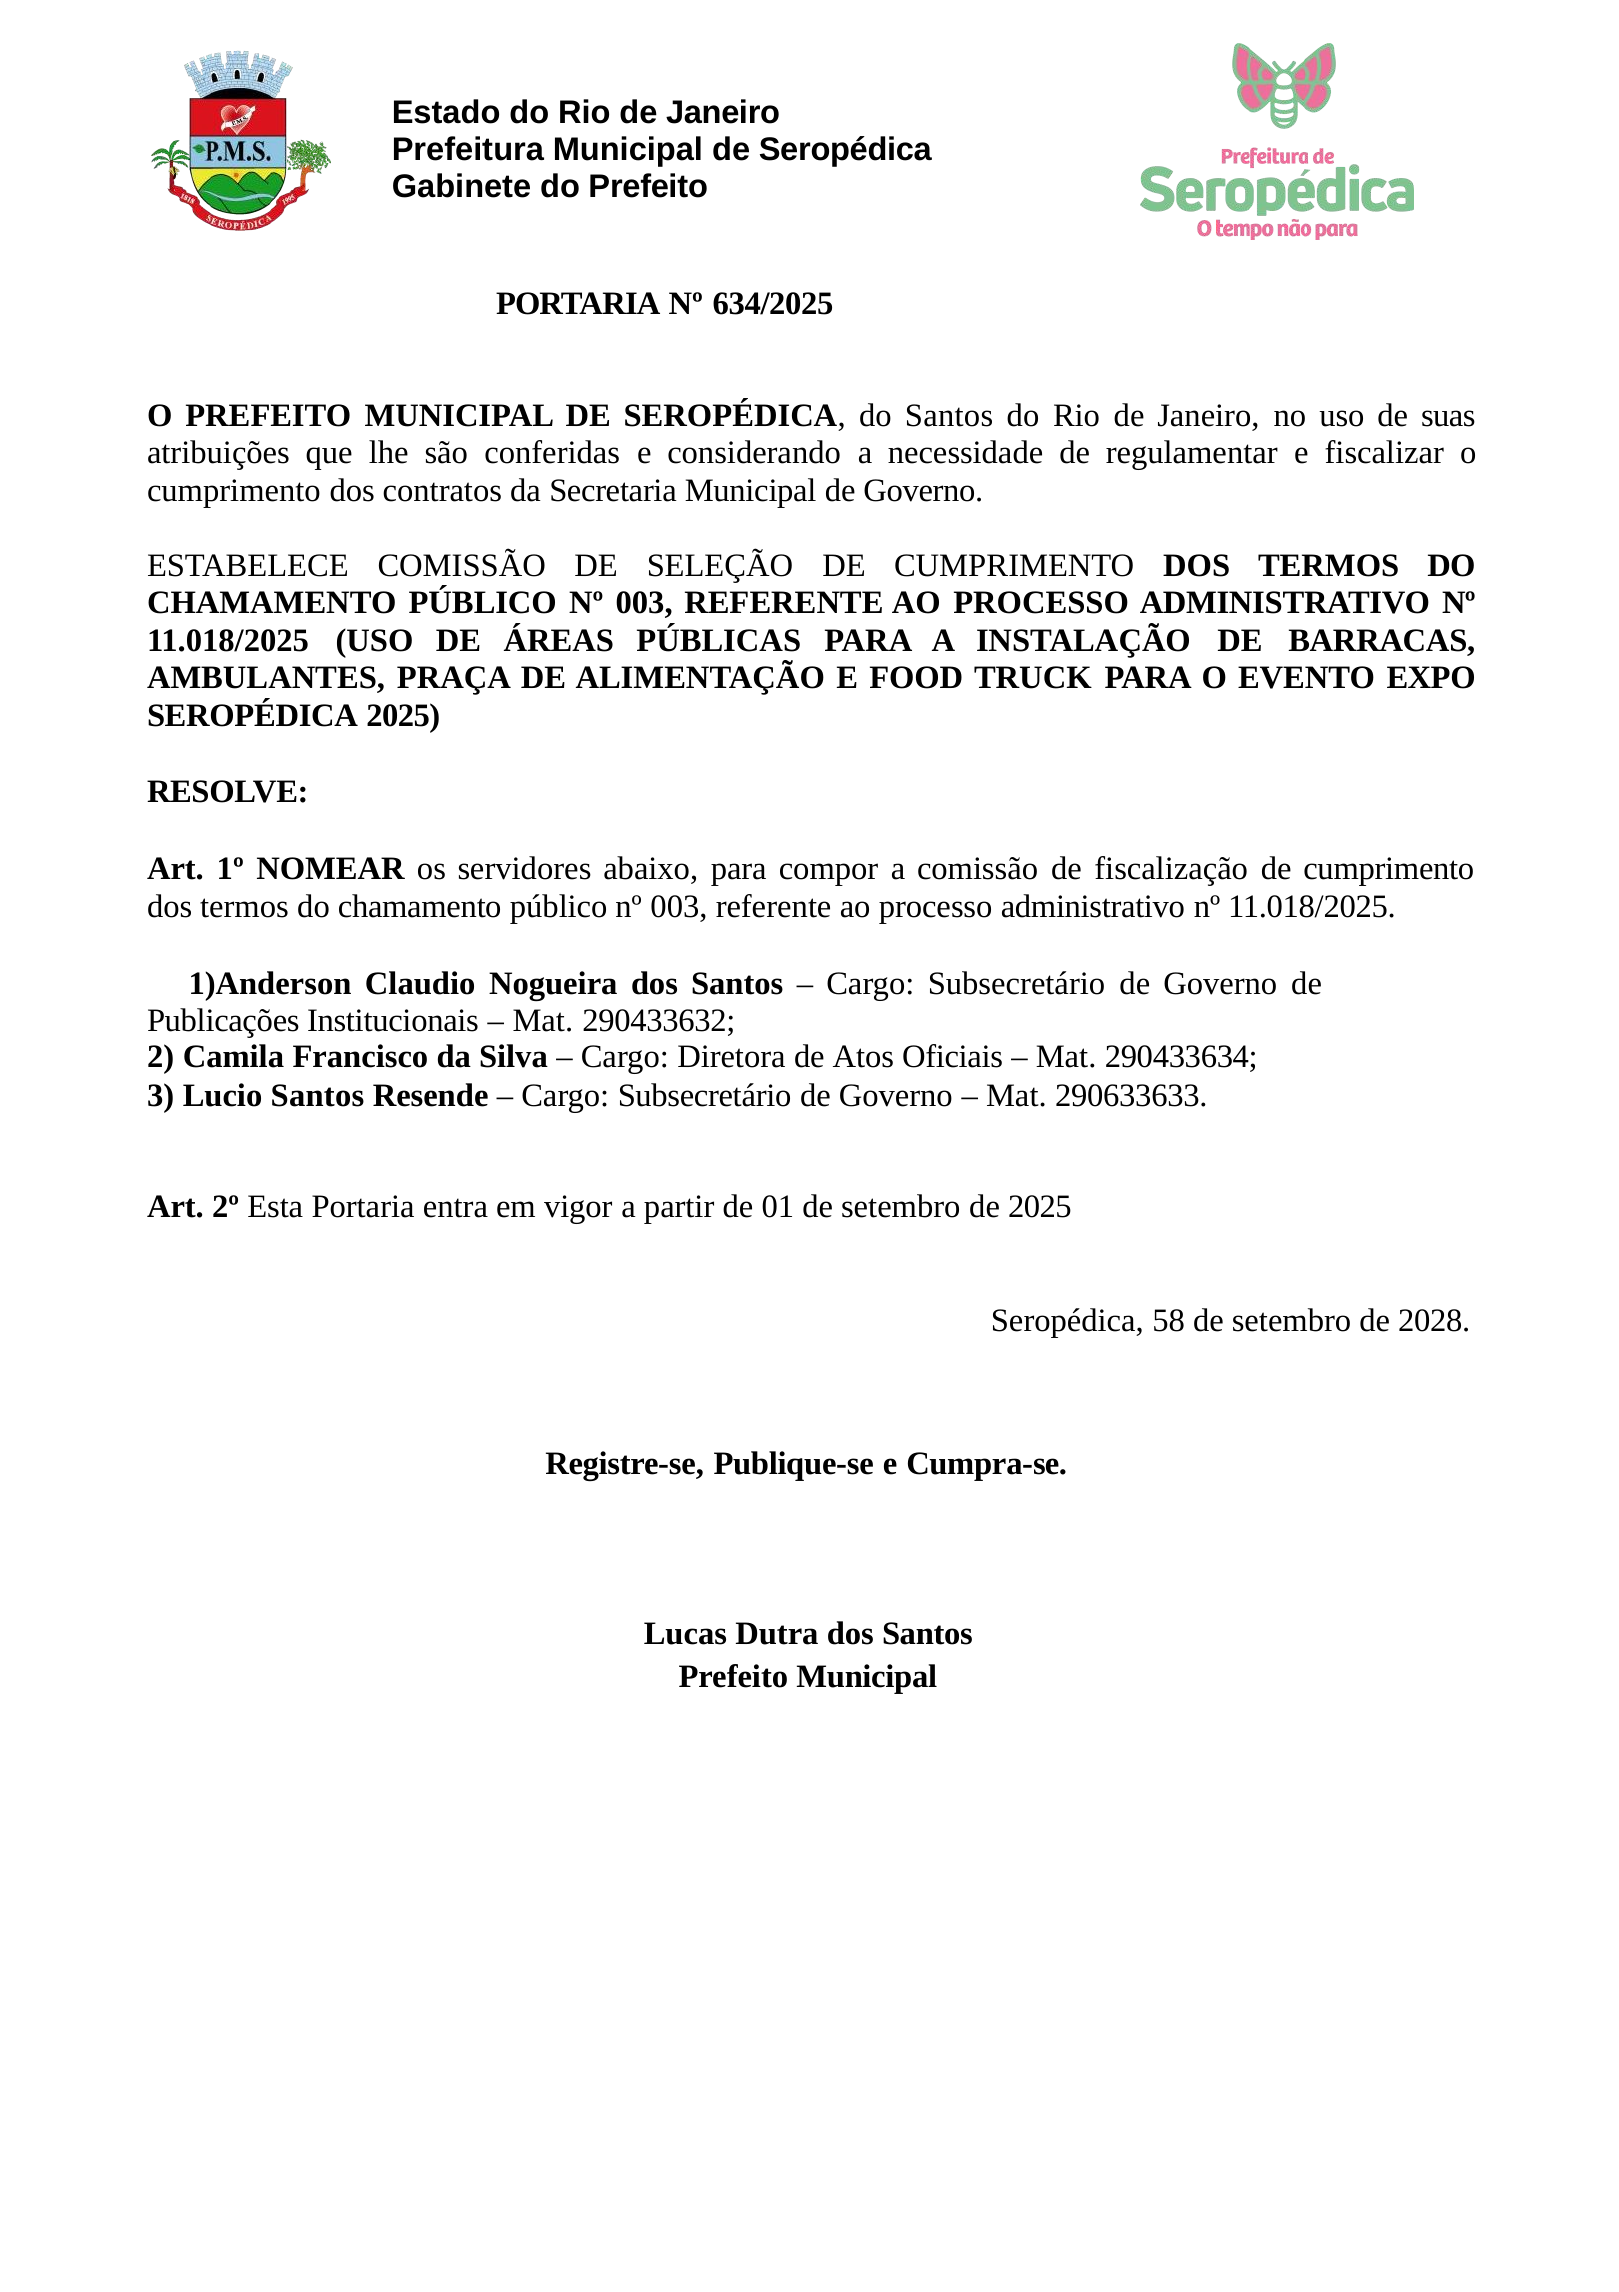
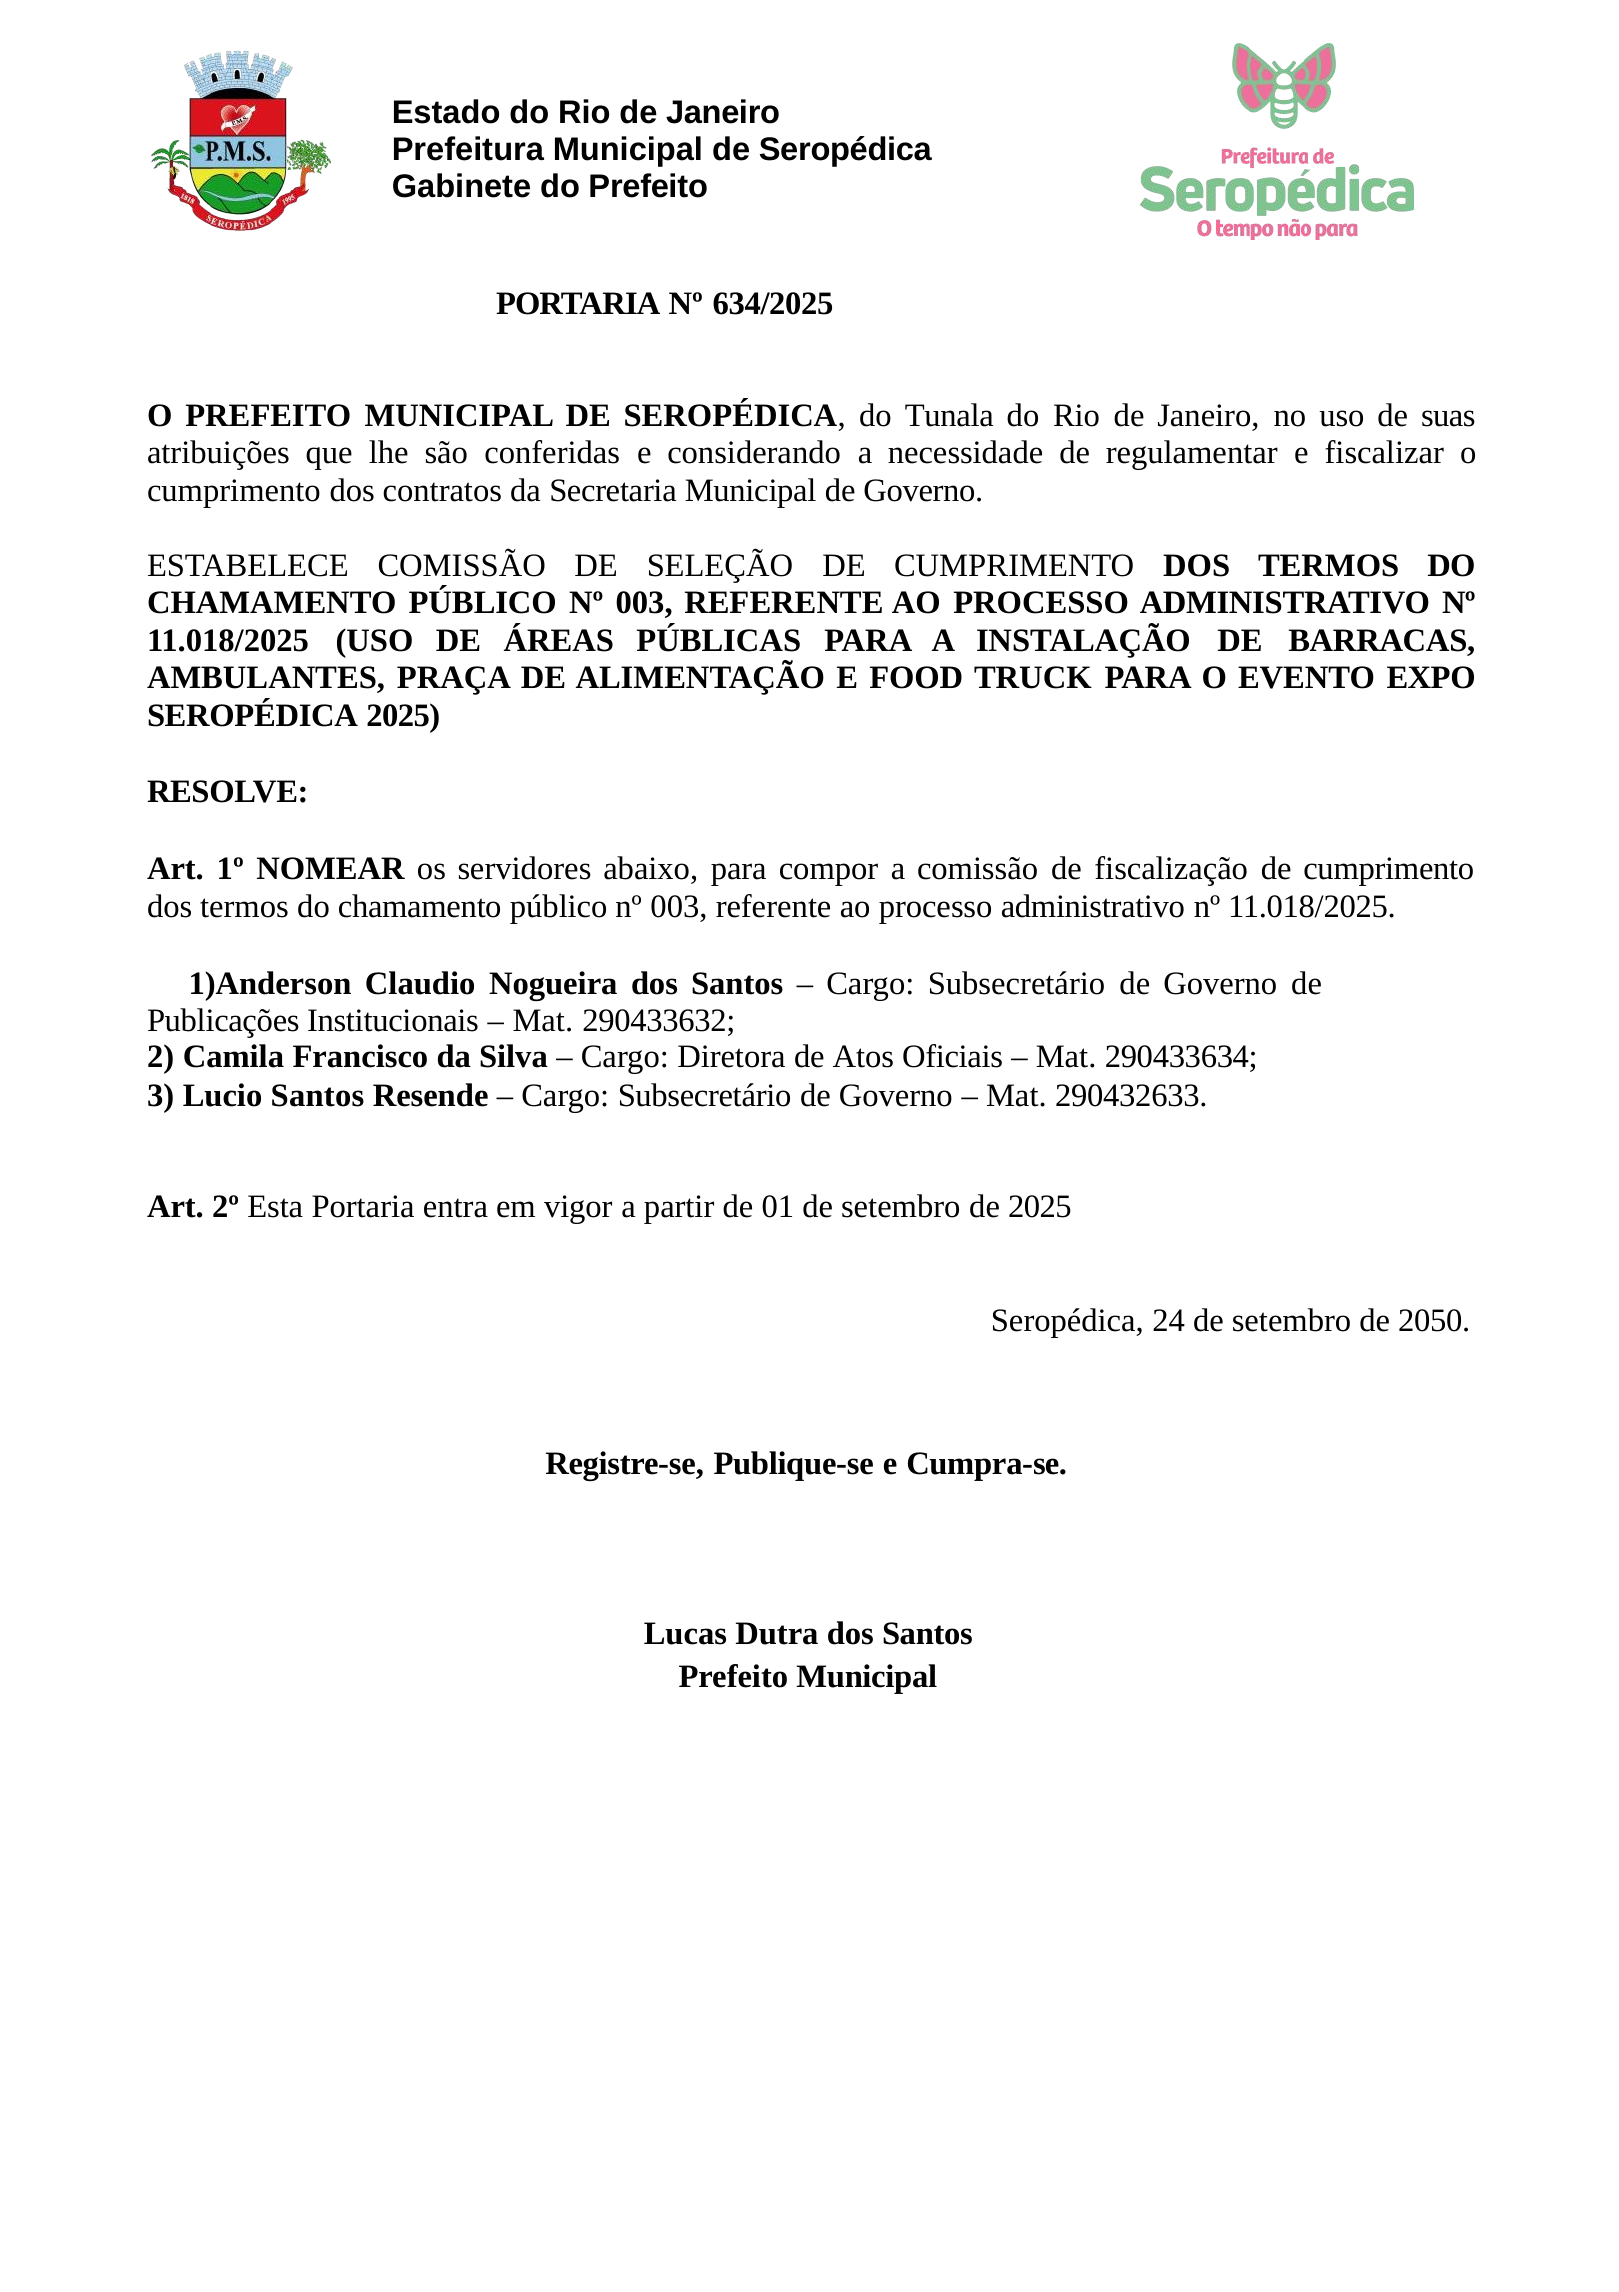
do Santos: Santos -> Tunala
290633633: 290633633 -> 290432633
58: 58 -> 24
2028: 2028 -> 2050
